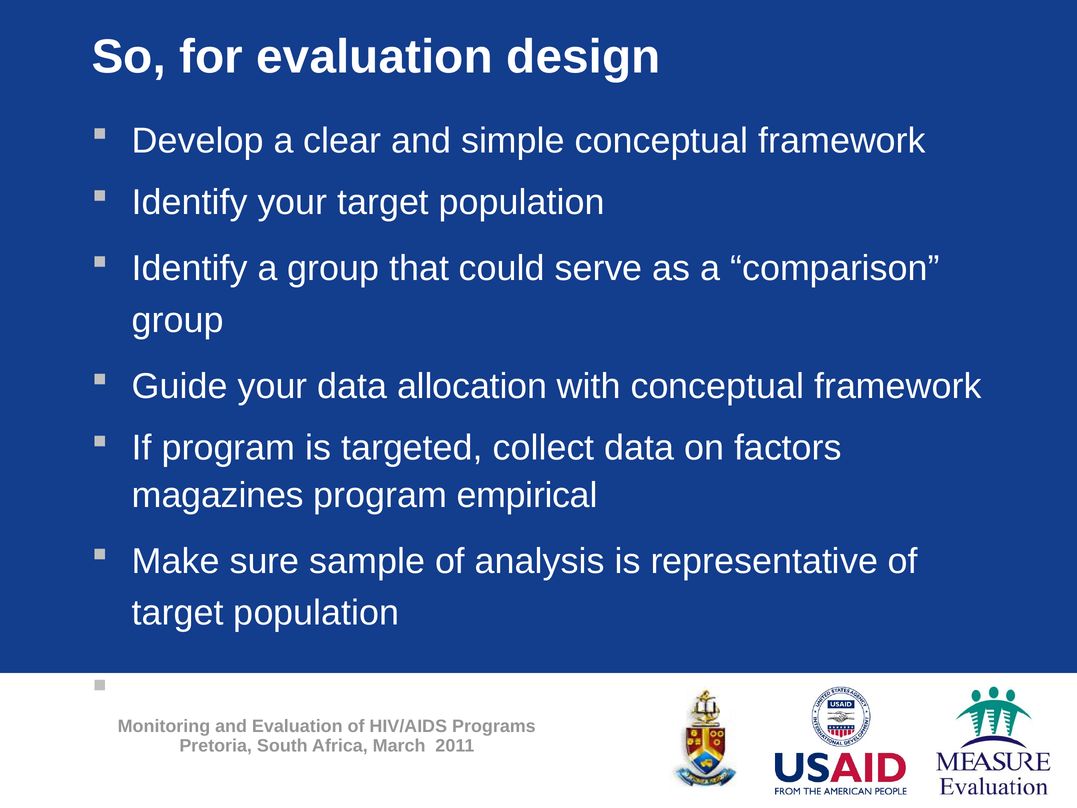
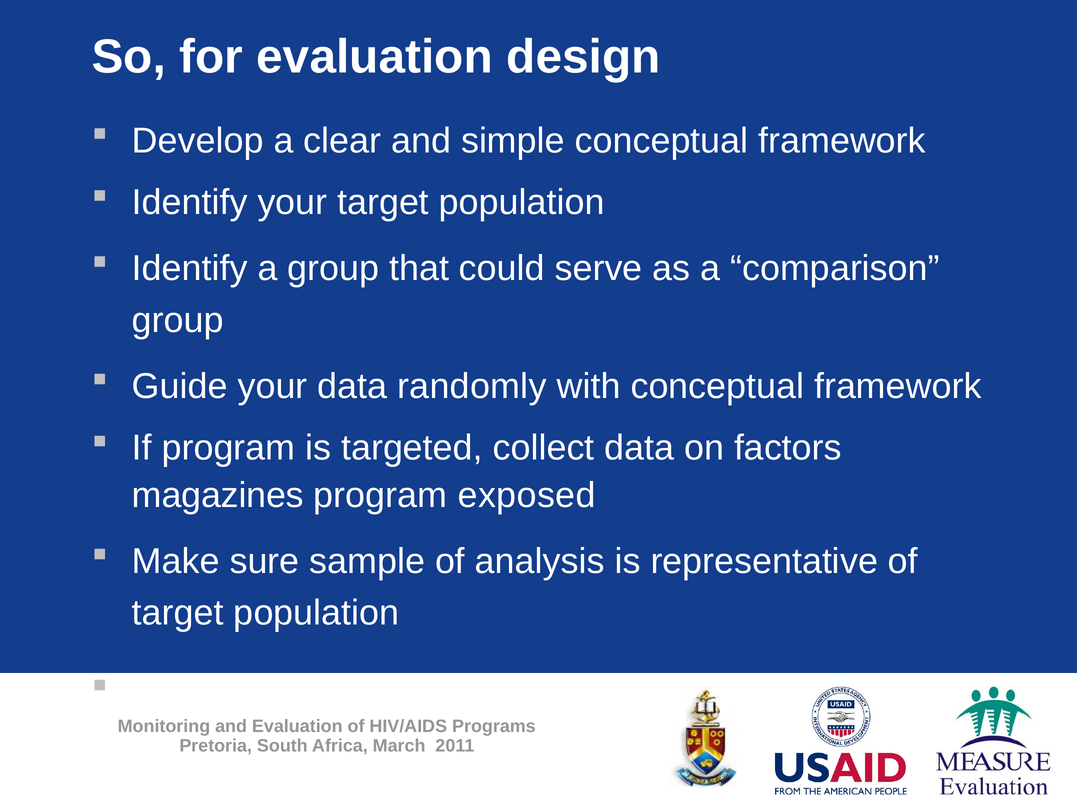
allocation: allocation -> randomly
empirical: empirical -> exposed
